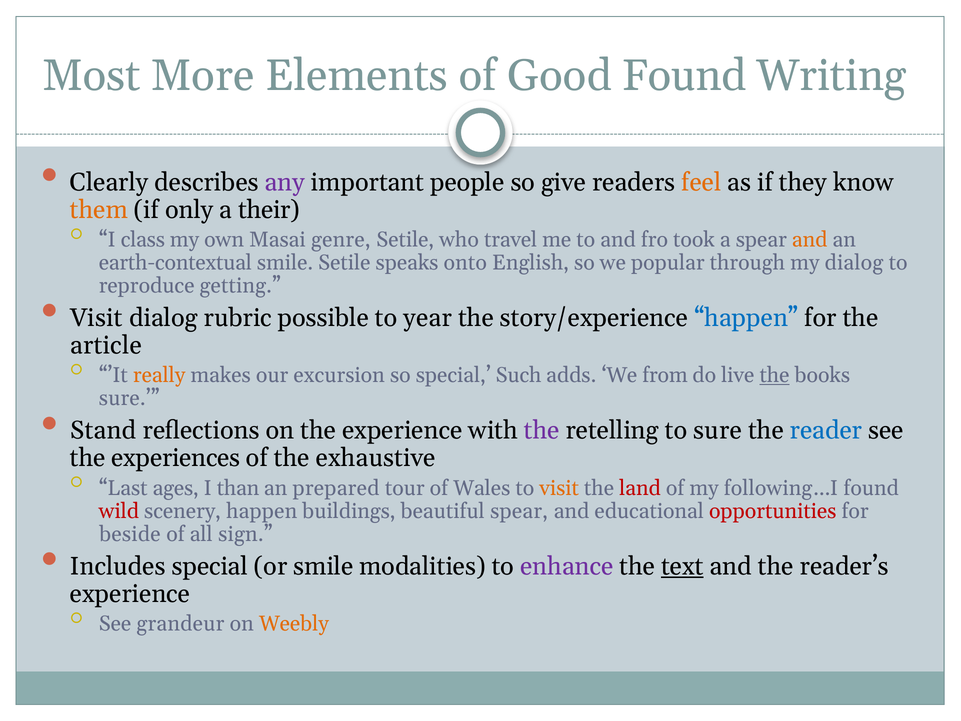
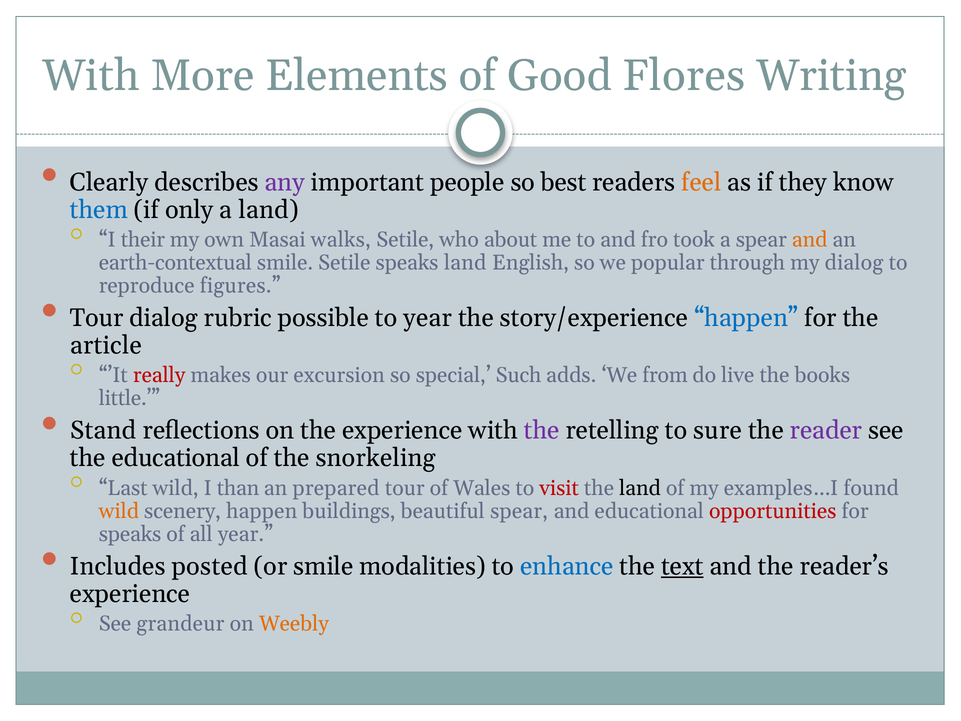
Most at (91, 76): Most -> With
Good Found: Found -> Flores
give: give -> best
them colour: orange -> blue
a their: their -> land
class: class -> their
genre: genre -> walks
travel: travel -> about
speaks onto: onto -> land
getting: getting -> figures
Visit at (96, 318): Visit -> Tour
really colour: orange -> red
the at (775, 375) underline: present -> none
sure at (129, 398): sure -> little
reader colour: blue -> purple
the experiences: experiences -> educational
exhaustive: exhaustive -> snorkeling
Last ages: ages -> wild
visit at (559, 488) colour: orange -> red
land at (640, 488) colour: red -> black
following…I: following…I -> examples…I
wild at (119, 511) colour: red -> orange
beside at (130, 534): beside -> speaks
all sign: sign -> year
Includes special: special -> posted
enhance colour: purple -> blue
